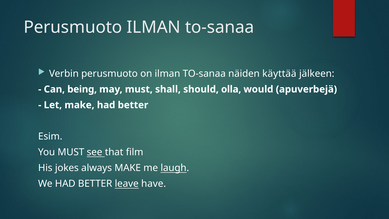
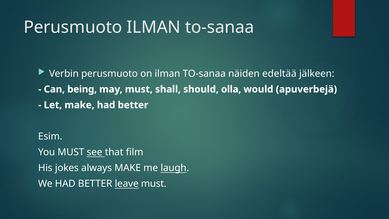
käyttää: käyttää -> edeltää
leave have: have -> must
